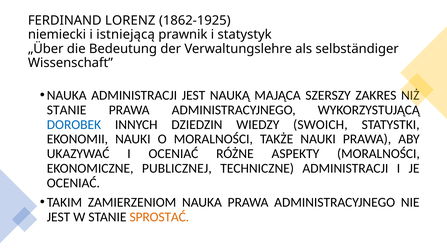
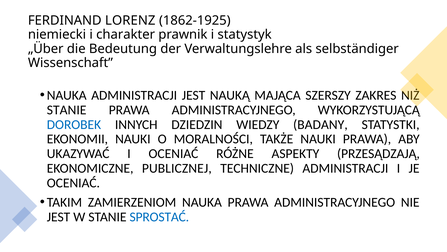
istniejącą: istniejącą -> charakter
SWOICH: SWOICH -> BADANY
ASPEKTY MORALNOŚCI: MORALNOŚCI -> PRZESĄDZAJĄ
SPROSTAĆ colour: orange -> blue
